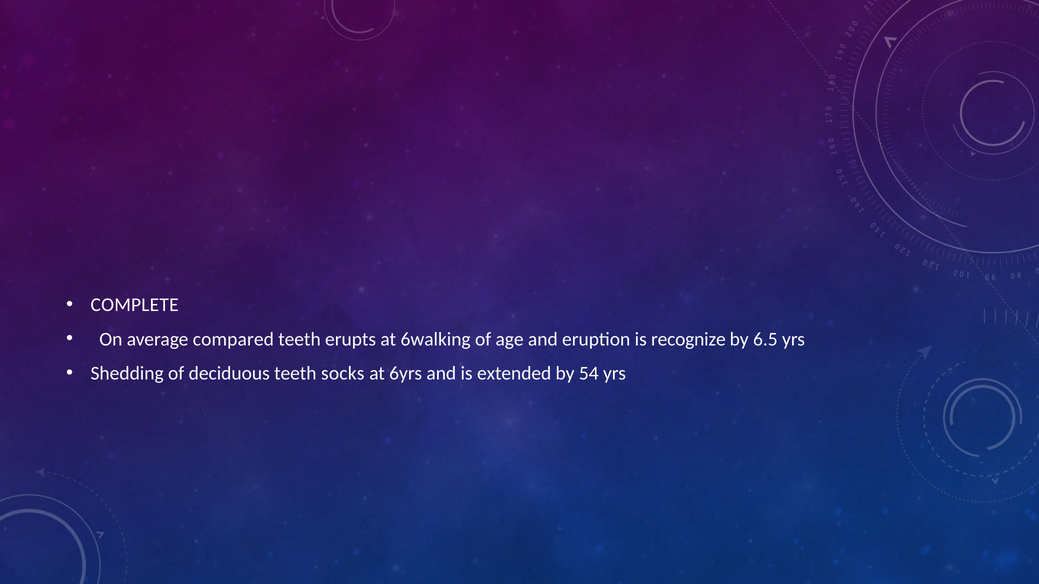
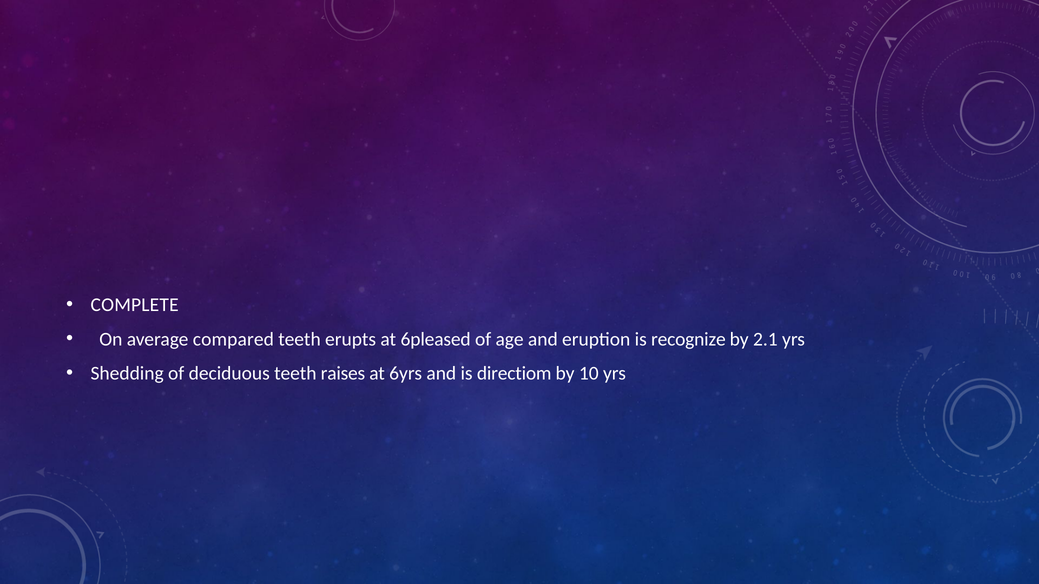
6walking: 6walking -> 6pleased
6.5: 6.5 -> 2.1
socks: socks -> raises
extended: extended -> directiom
54: 54 -> 10
